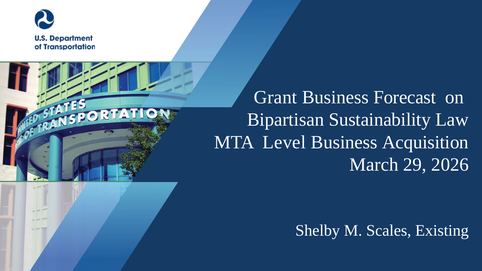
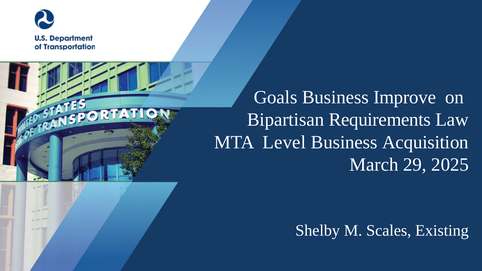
Grant: Grant -> Goals
Forecast: Forecast -> Improve
Sustainability: Sustainability -> Requirements
2026: 2026 -> 2025
